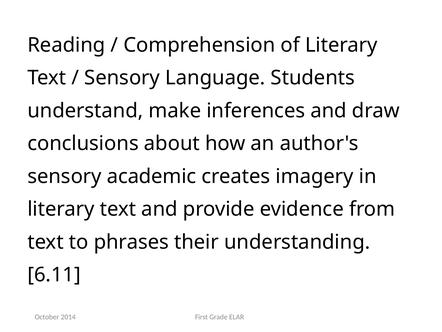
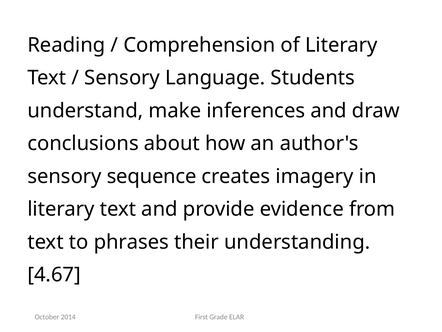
academic: academic -> sequence
6.11: 6.11 -> 4.67
